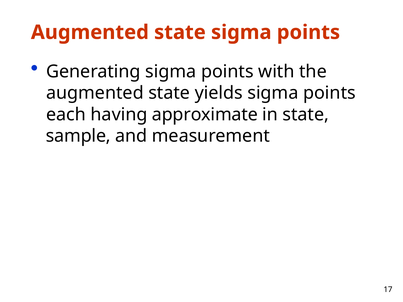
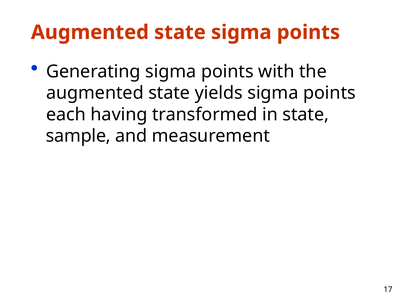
approximate: approximate -> transformed
